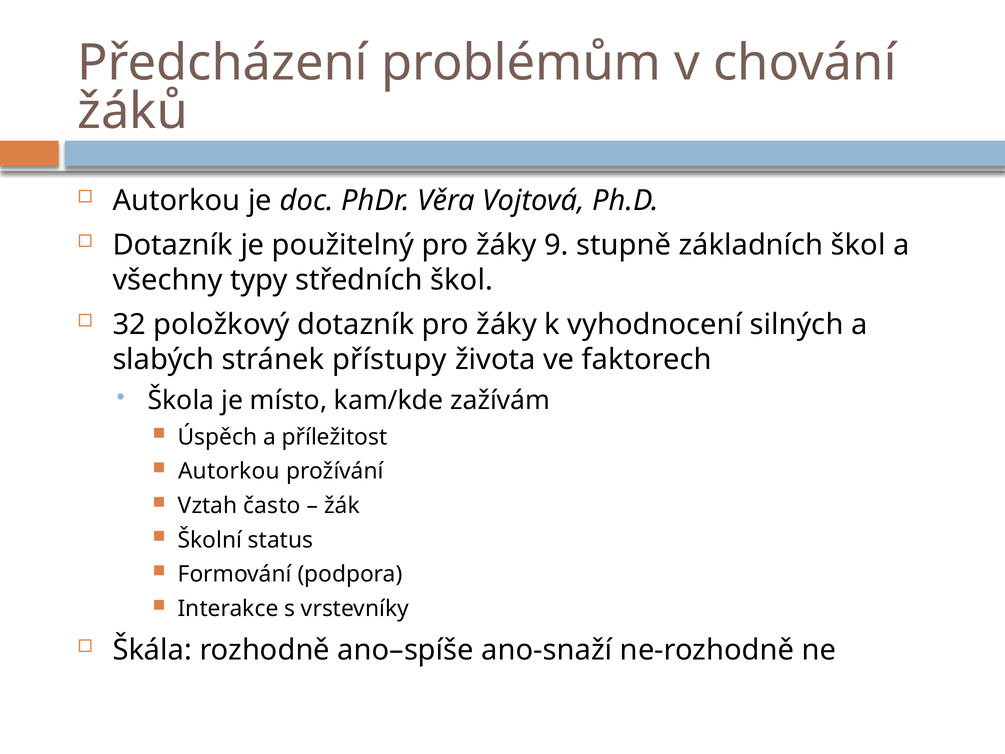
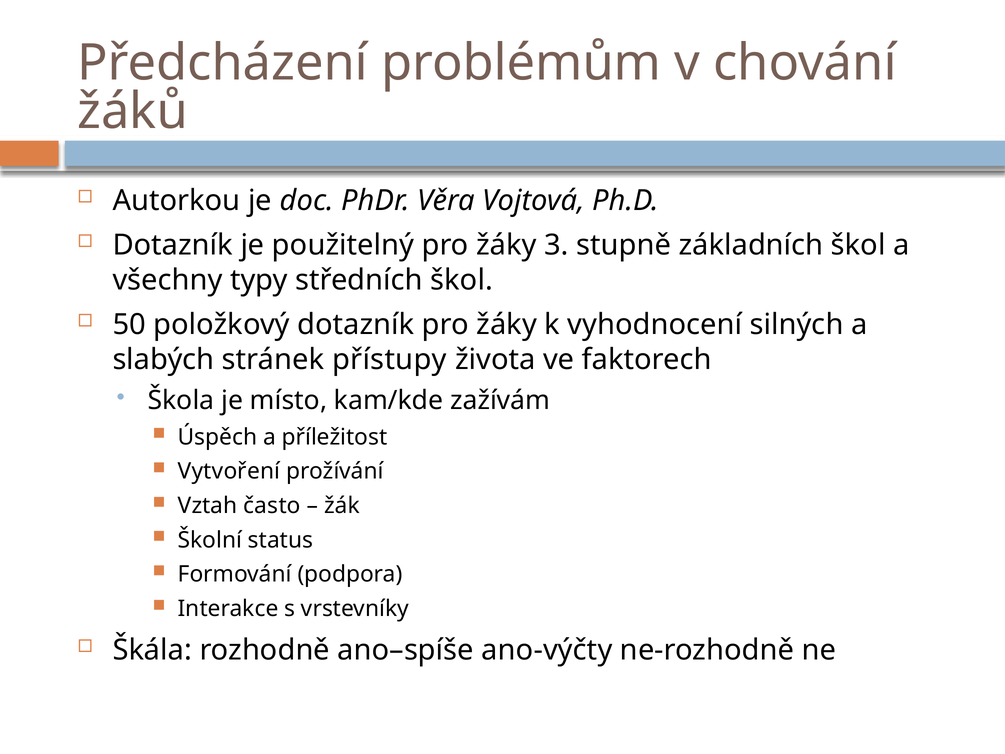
9: 9 -> 3
32: 32 -> 50
Autorkou at (229, 471): Autorkou -> Vytvoření
ano-snaží: ano-snaží -> ano-výčty
